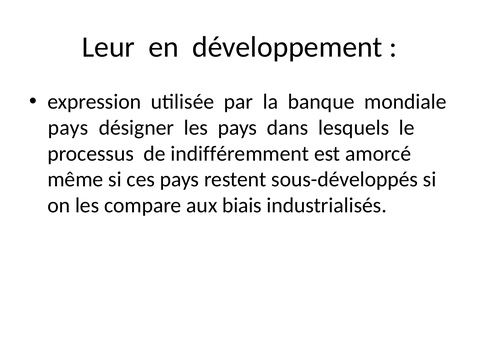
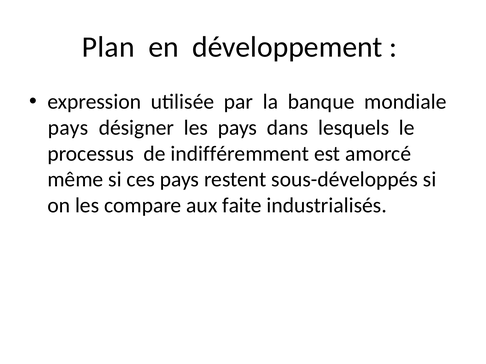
Leur: Leur -> Plan
biais: biais -> faite
